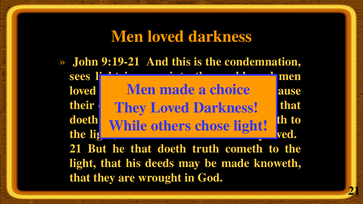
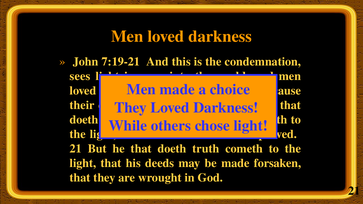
9:19-21: 9:19-21 -> 7:19-21
knoweth: knoweth -> forsaken
